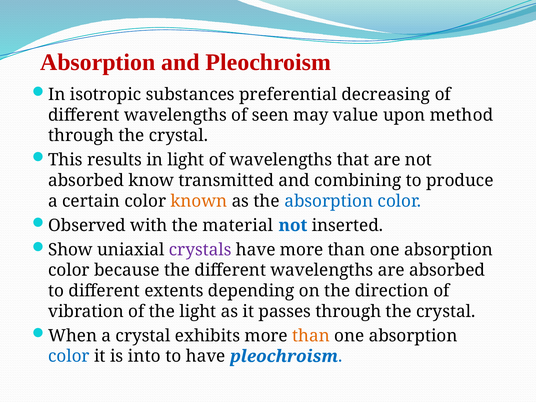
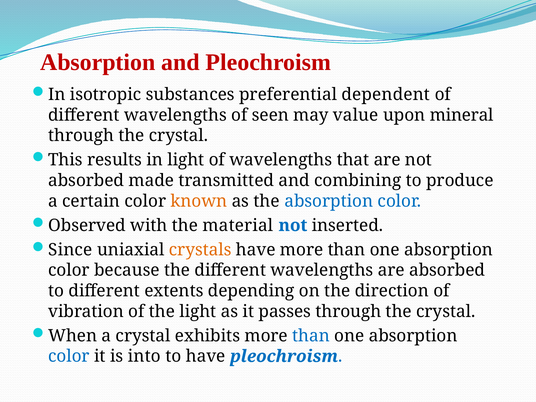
decreasing: decreasing -> dependent
method: method -> mineral
know: know -> made
Show: Show -> Since
crystals colour: purple -> orange
than at (311, 336) colour: orange -> blue
